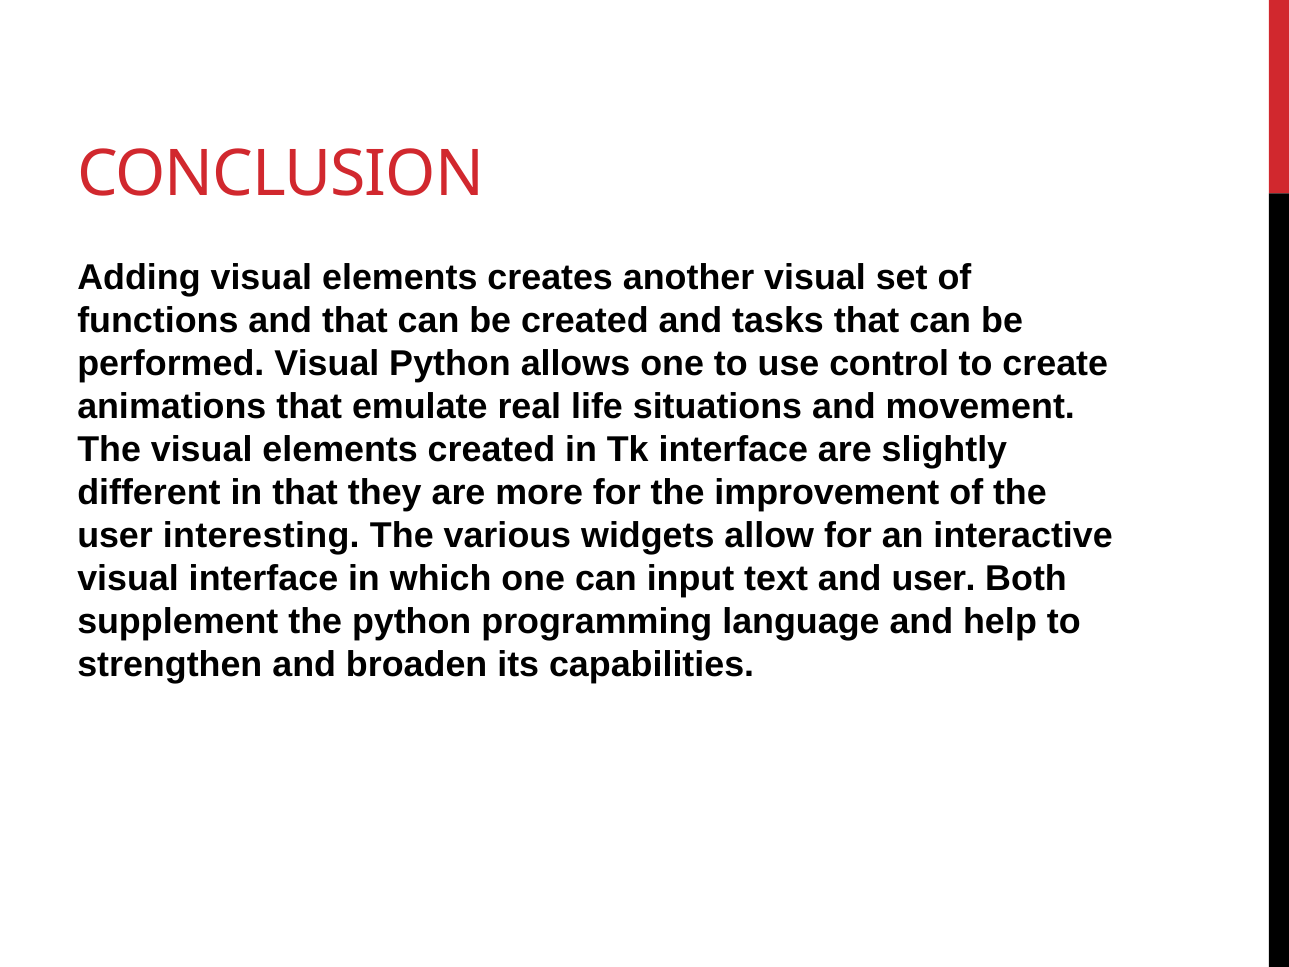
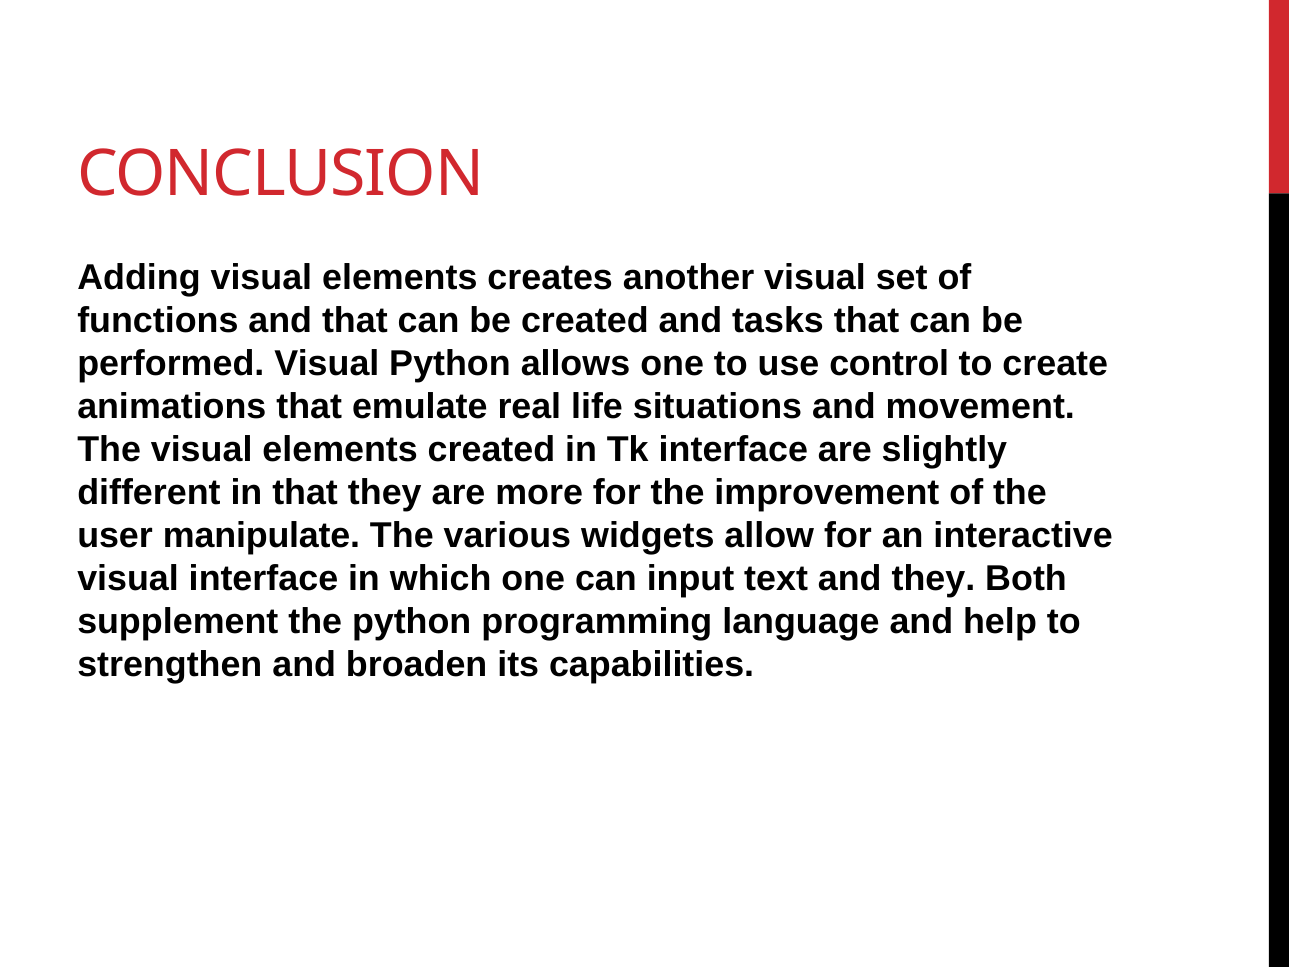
interesting: interesting -> manipulate
and user: user -> they
